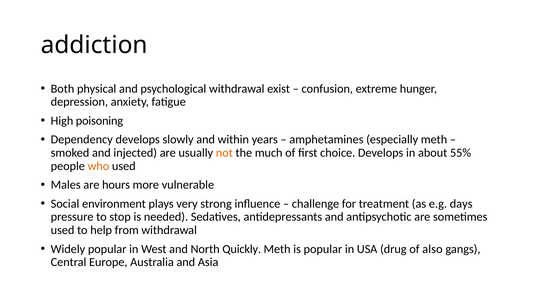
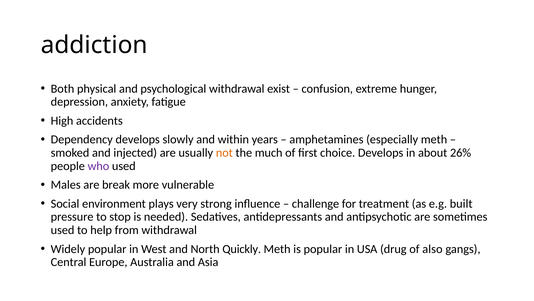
poisoning: poisoning -> accidents
55%: 55% -> 26%
who colour: orange -> purple
hours: hours -> break
days: days -> built
